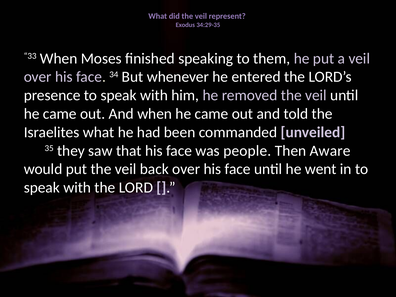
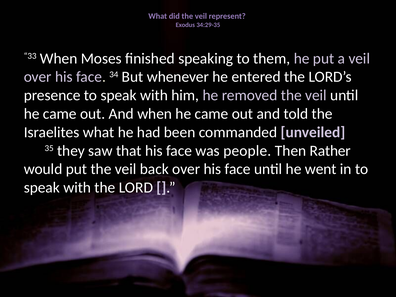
Aware: Aware -> Rather
